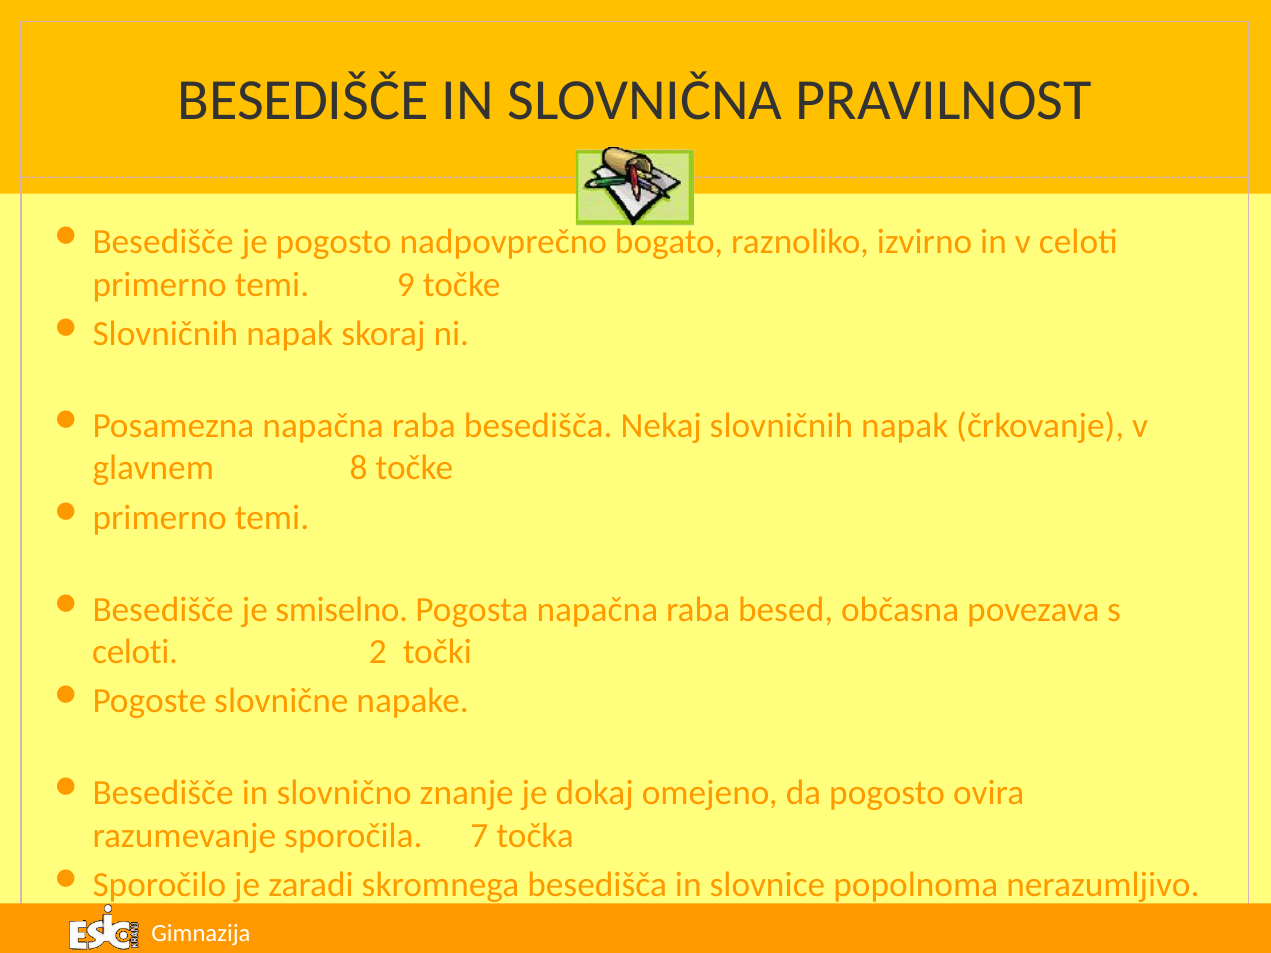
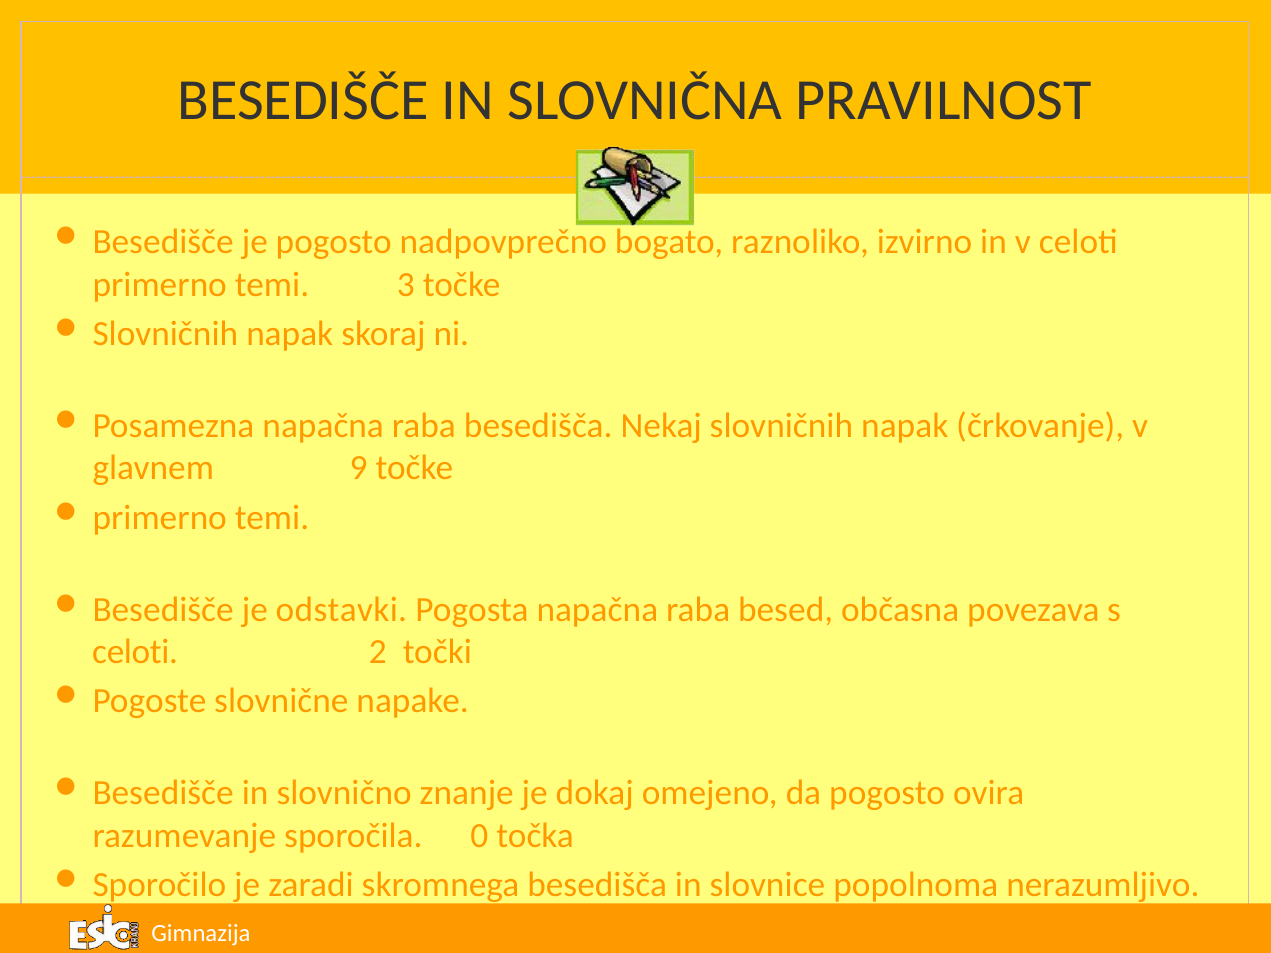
9: 9 -> 3
8: 8 -> 9
smiselno: smiselno -> odstavki
sporočila 7: 7 -> 0
